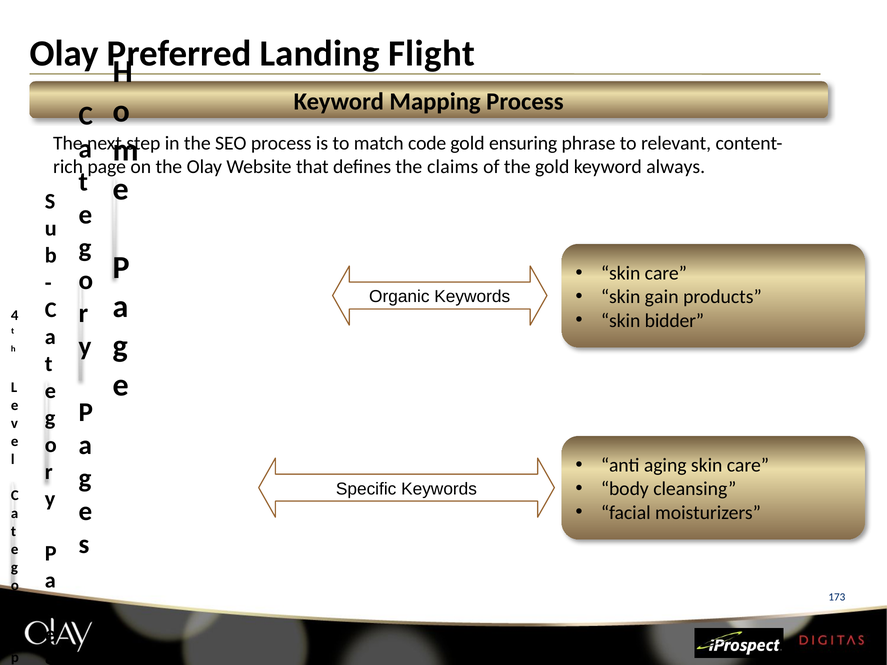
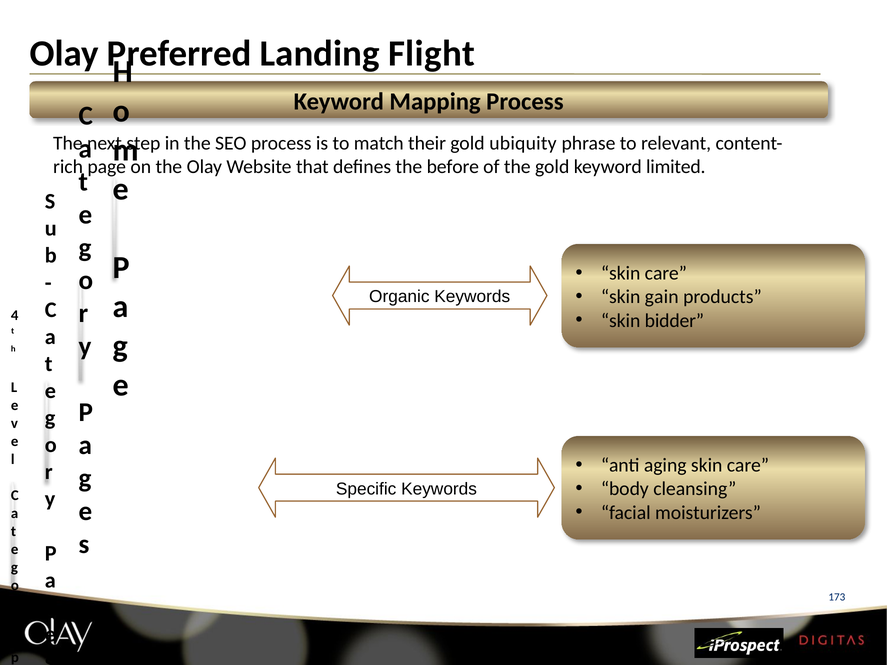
code: code -> their
ensuring: ensuring -> ubiquity
claims: claims -> before
always: always -> limited
